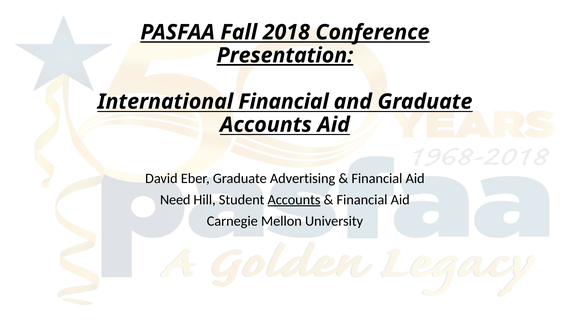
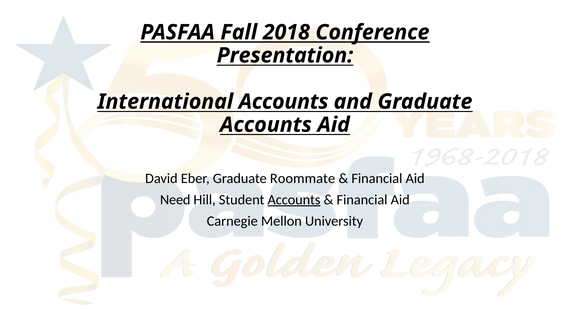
Presentation underline: present -> none
International Financial: Financial -> Accounts
Advertising: Advertising -> Roommate
